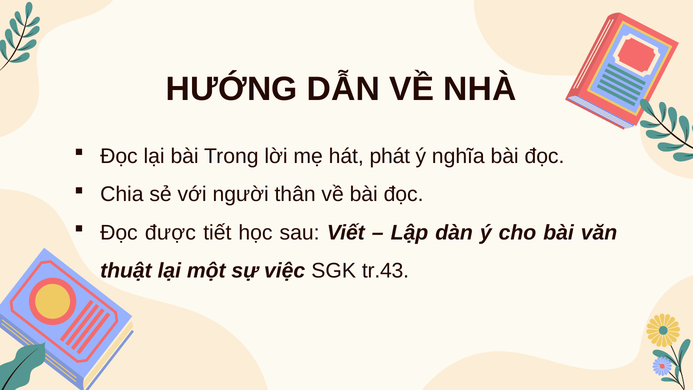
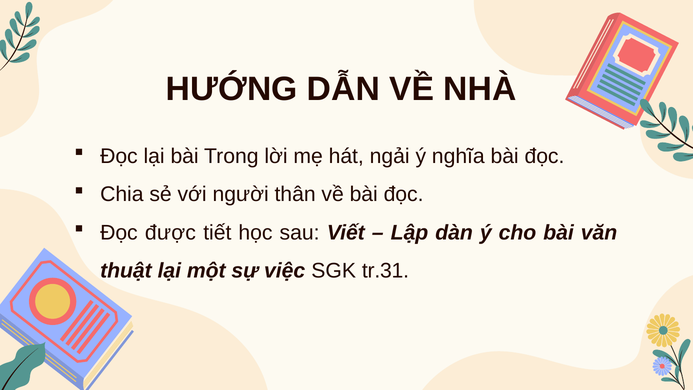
phát: phát -> ngải
tr.43: tr.43 -> tr.31
